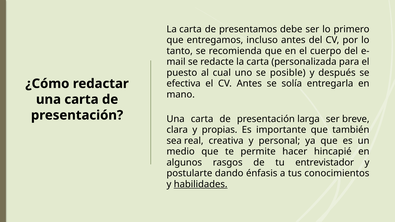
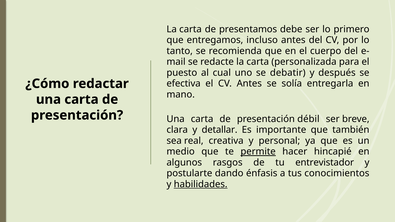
posible: posible -> debatir
larga: larga -> débil
propias: propias -> detallar
permite underline: none -> present
